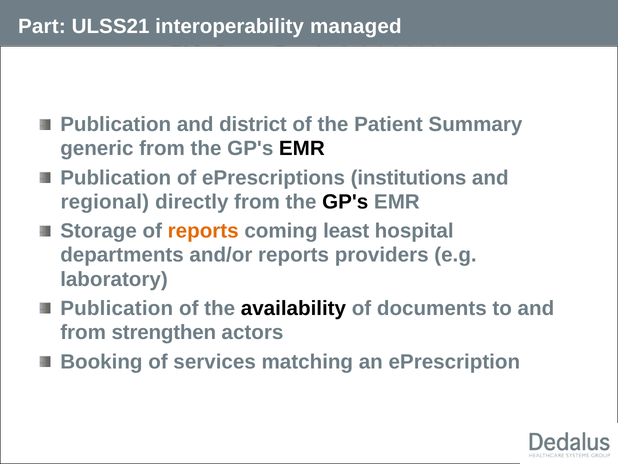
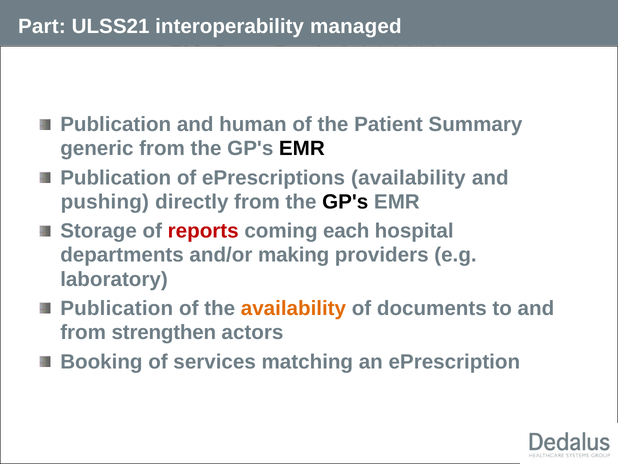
district: district -> human
ePrescriptions institutions: institutions -> availability
regional: regional -> pushing
reports at (203, 231) colour: orange -> red
least: least -> each
and/or reports: reports -> making
availability at (293, 308) colour: black -> orange
